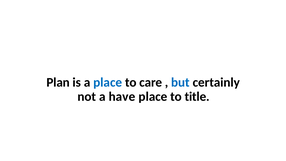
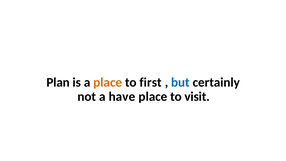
place at (108, 82) colour: blue -> orange
care: care -> first
title: title -> visit
